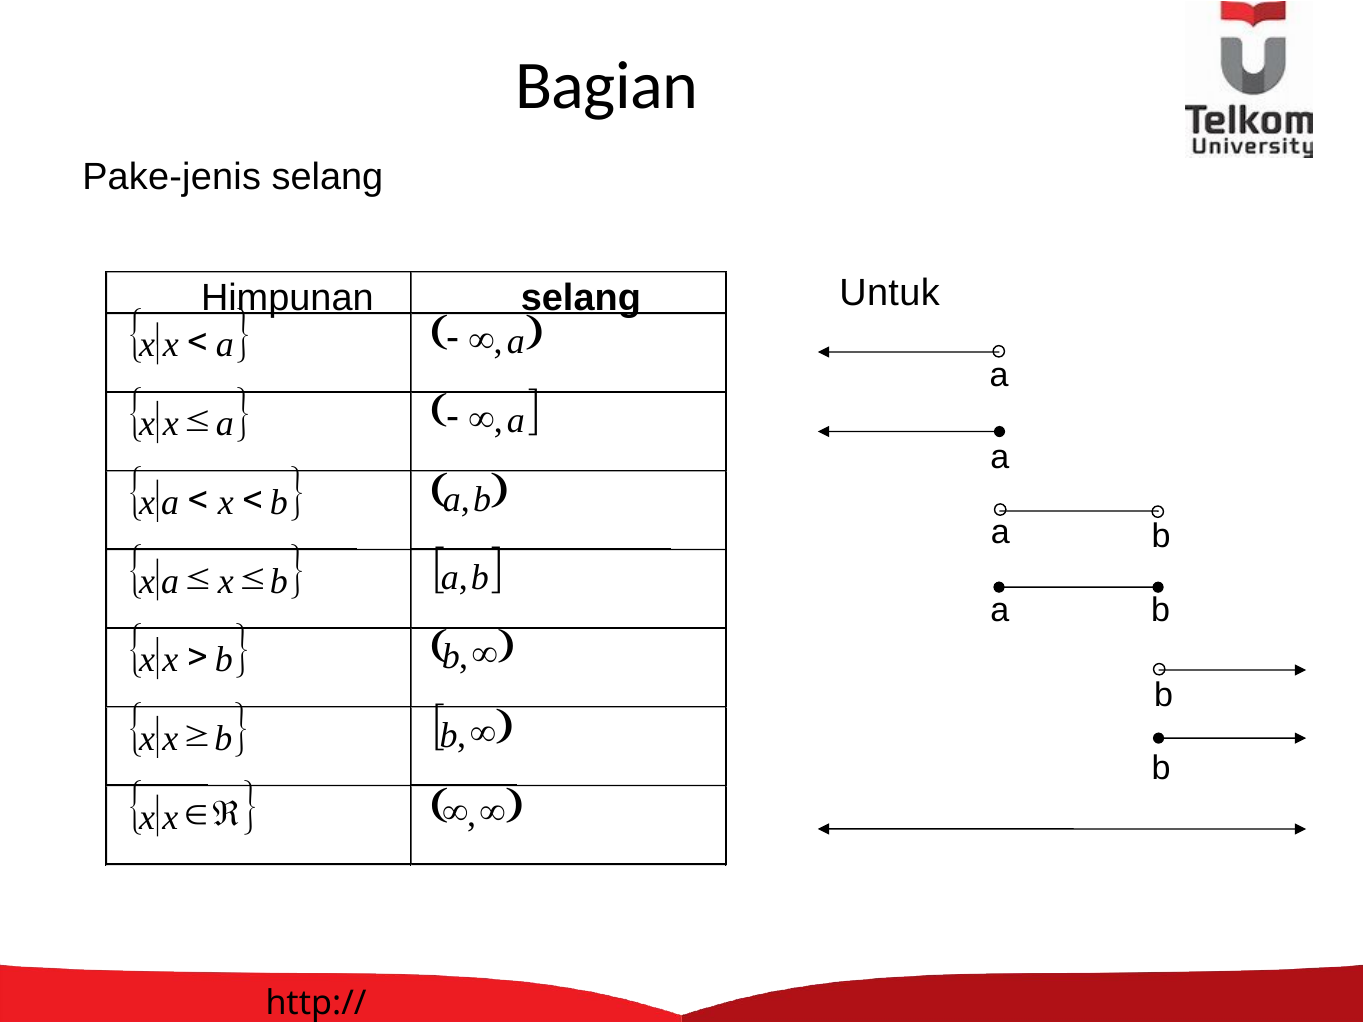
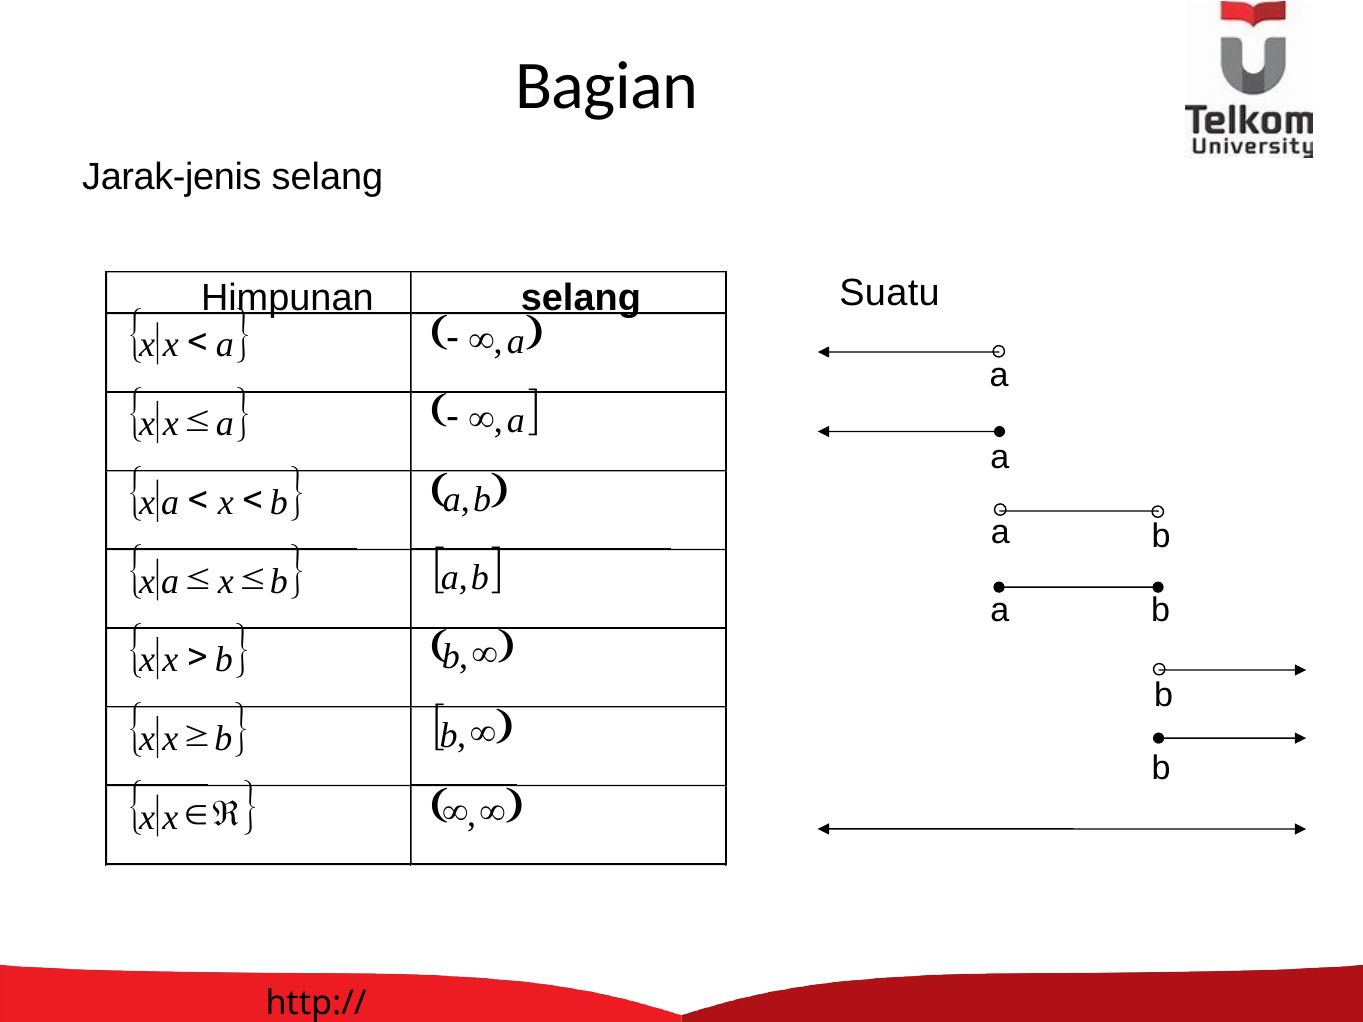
Pake-jenis: Pake-jenis -> Jarak-jenis
Untuk: Untuk -> Suatu
